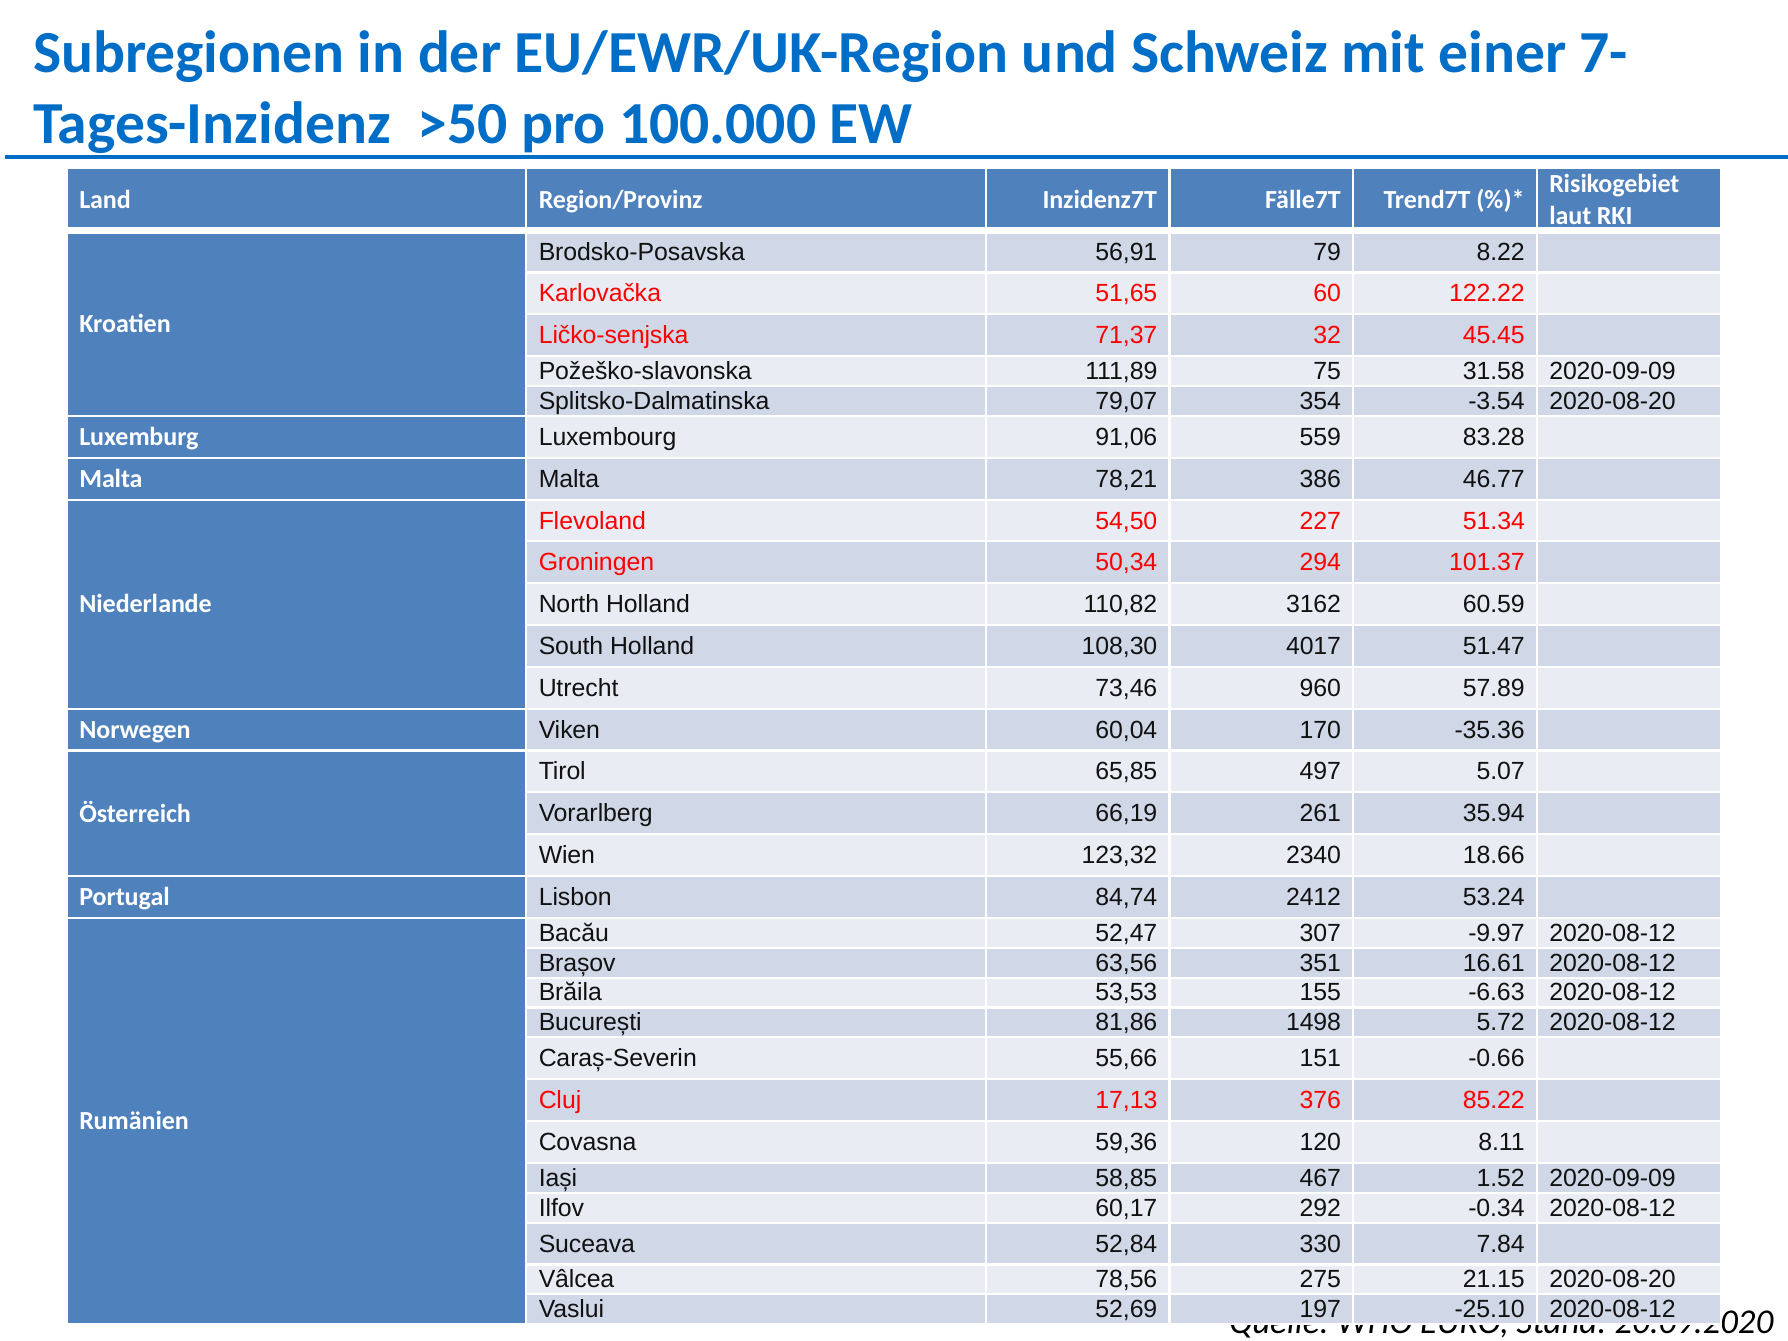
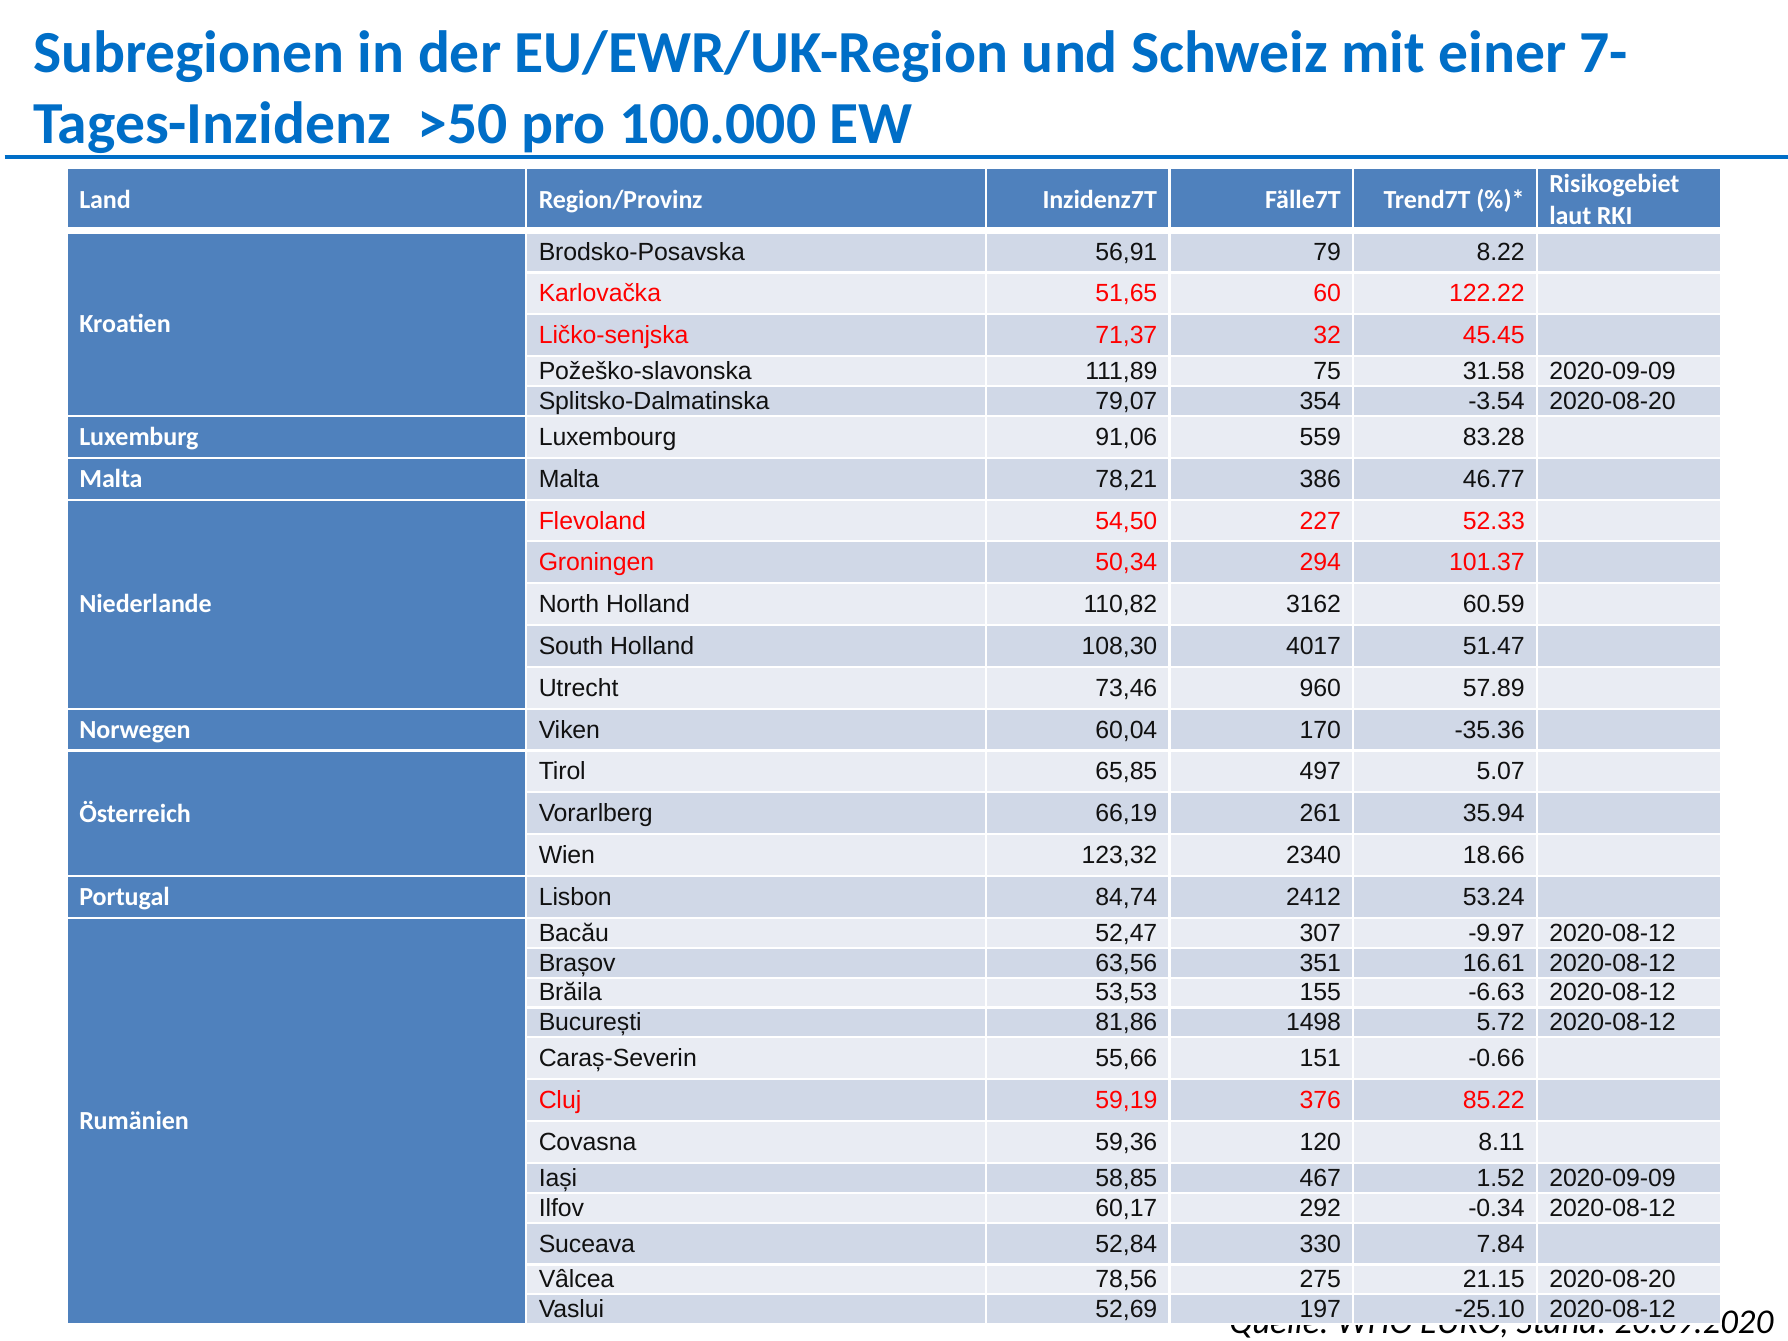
51.34: 51.34 -> 52.33
17,13: 17,13 -> 59,19
